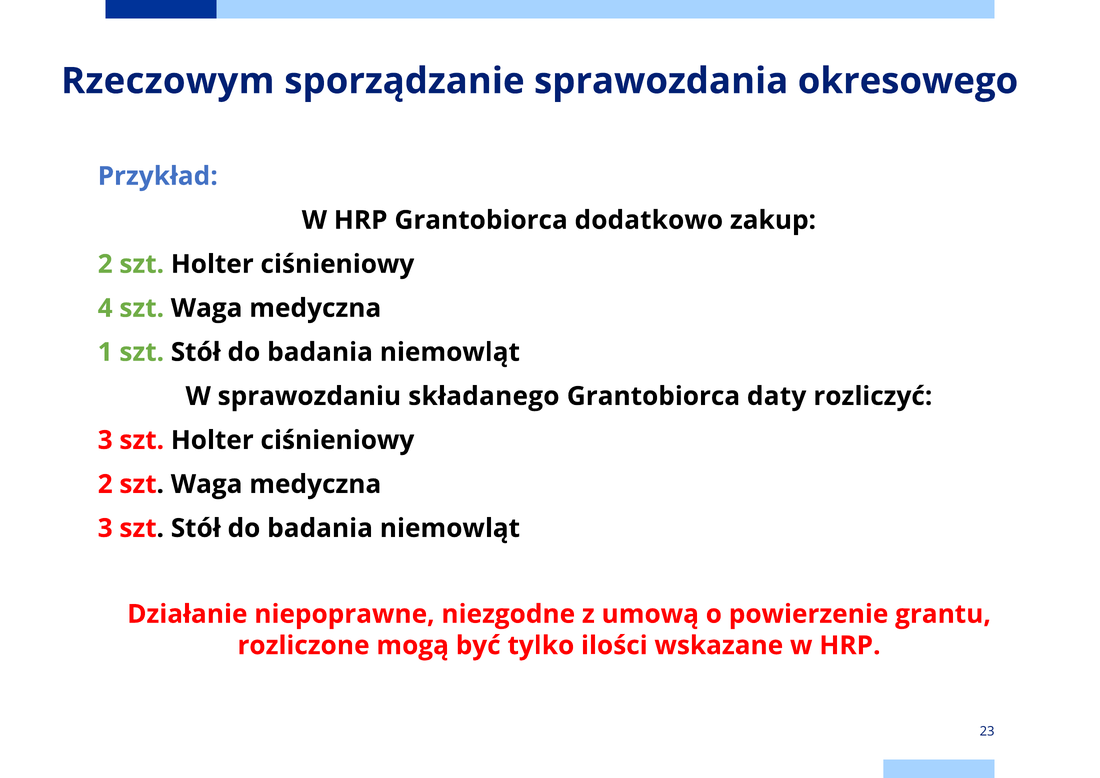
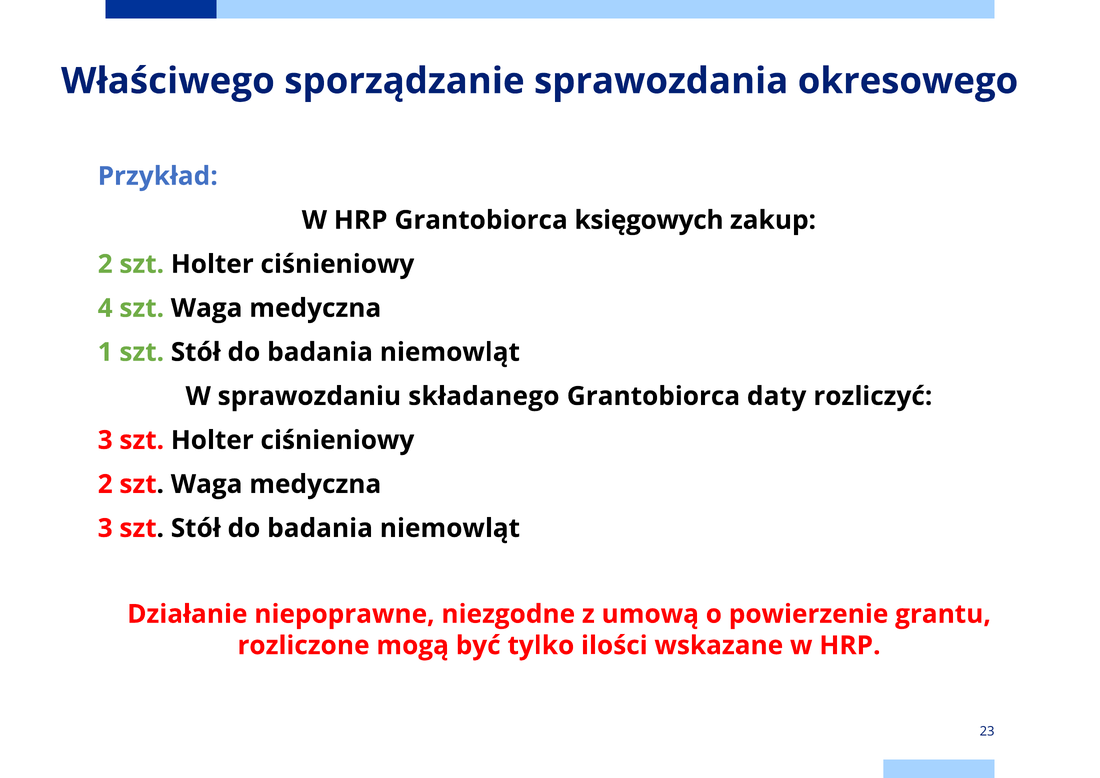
Rzeczowym: Rzeczowym -> Właściwego
dodatkowo: dodatkowo -> księgowych
